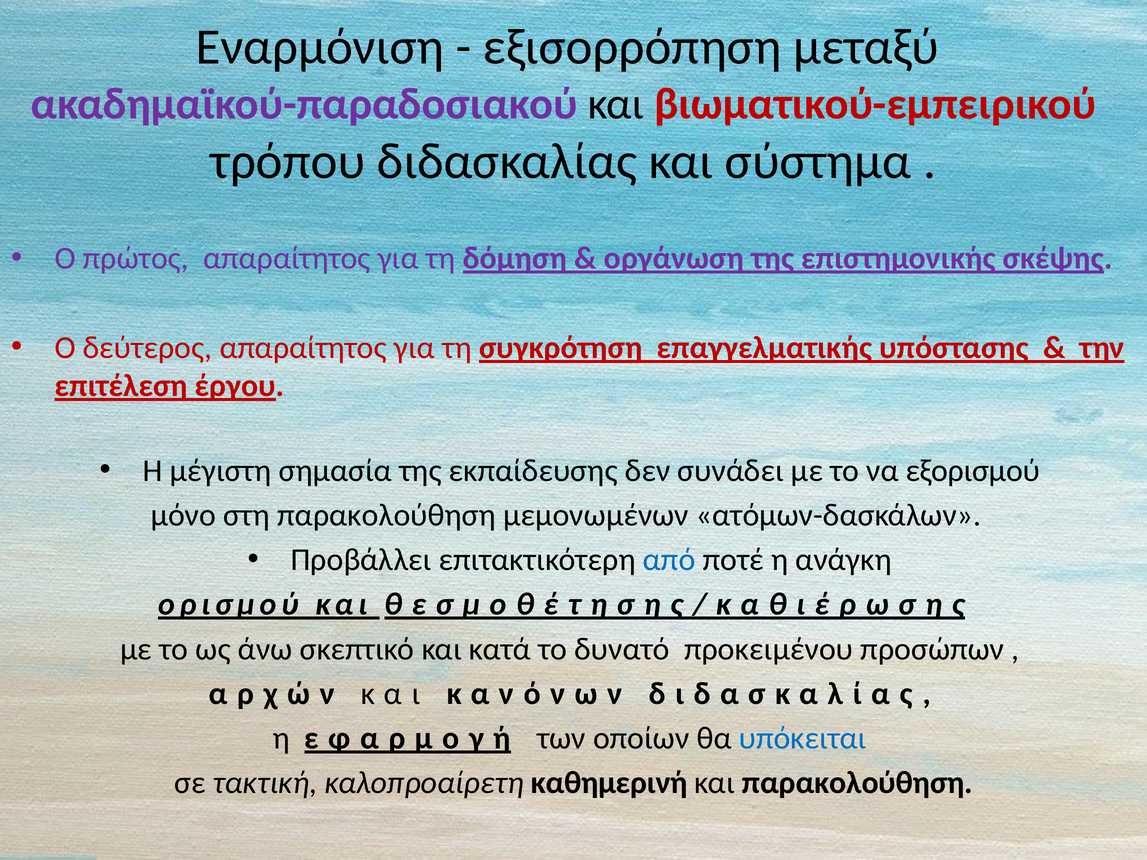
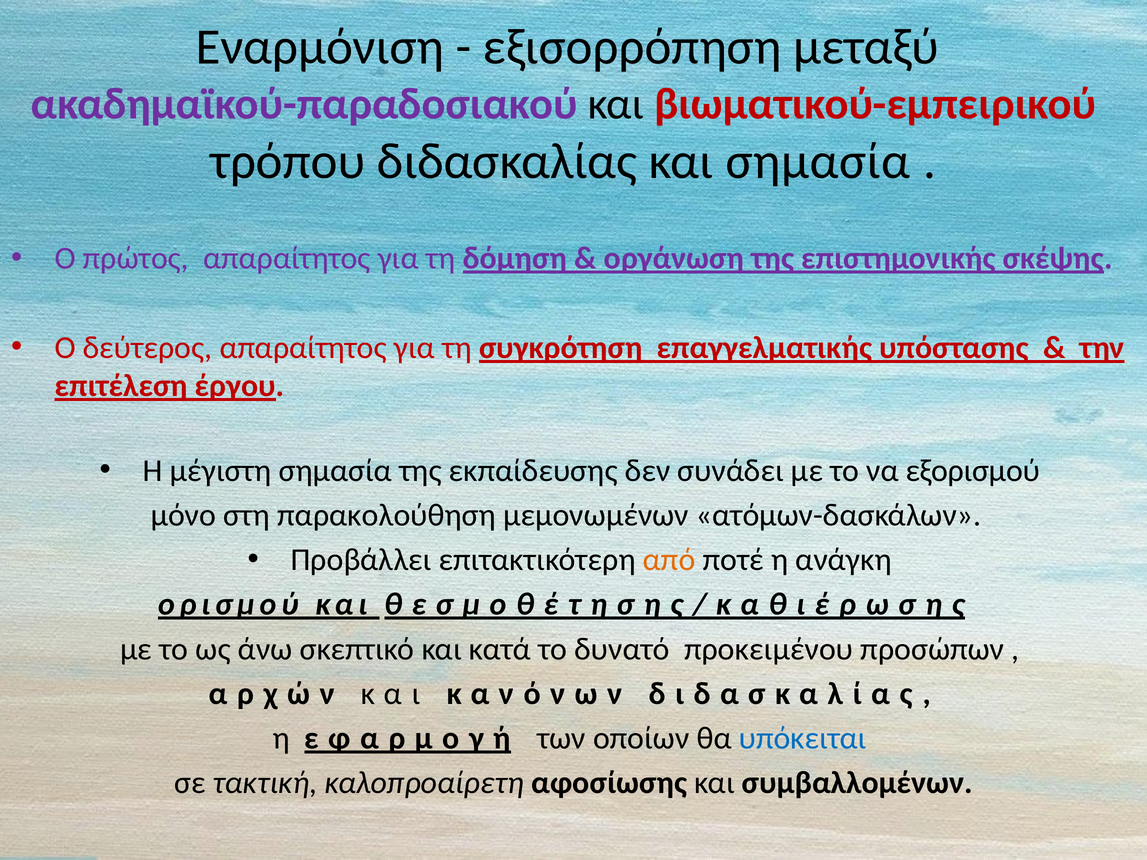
και σύστημα: σύστημα -> σημασία
από colour: blue -> orange
καθημερινή: καθημερινή -> αφοσίωσης
και παρακολούθηση: παρακολούθηση -> συμβαλλομένων
